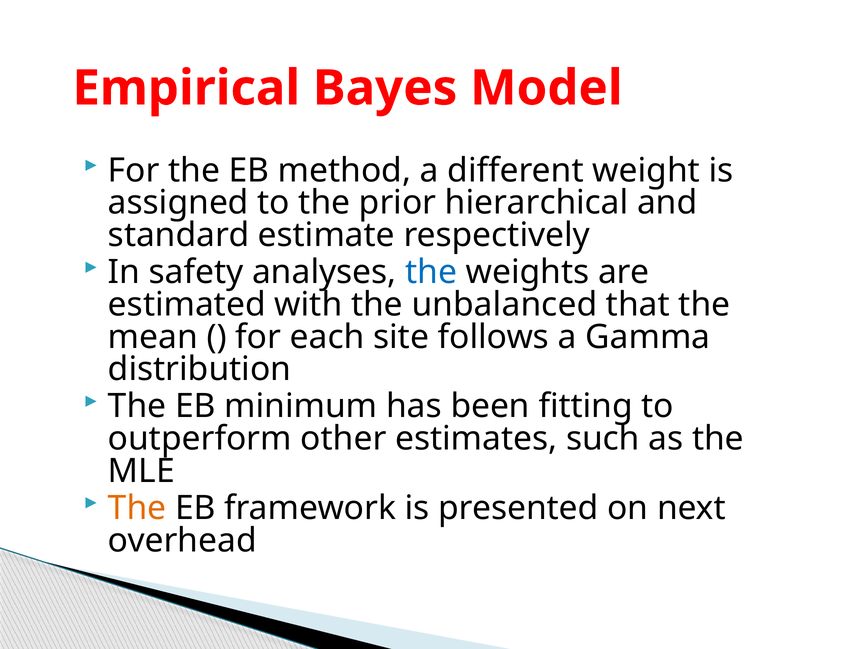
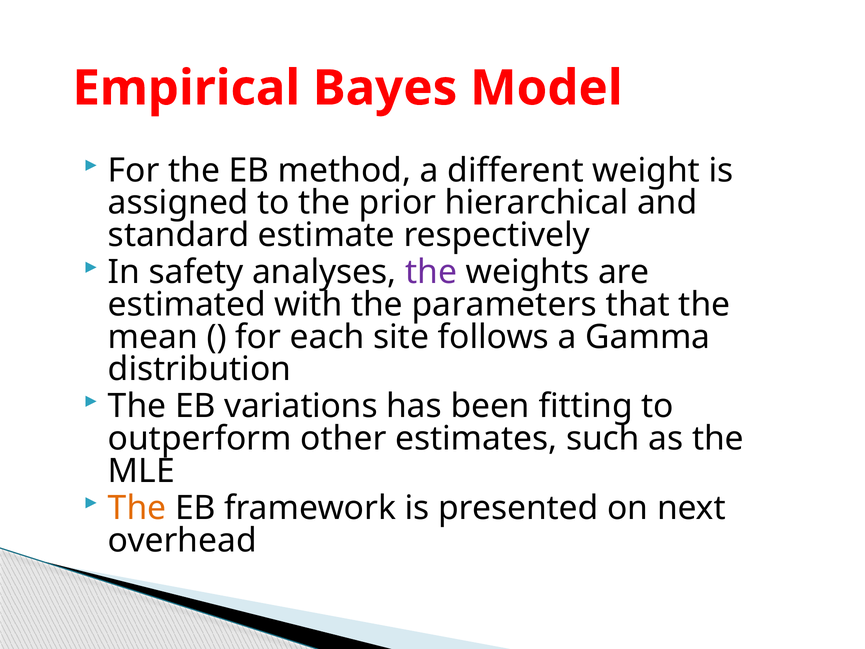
the at (431, 272) colour: blue -> purple
unbalanced: unbalanced -> parameters
minimum: minimum -> variations
